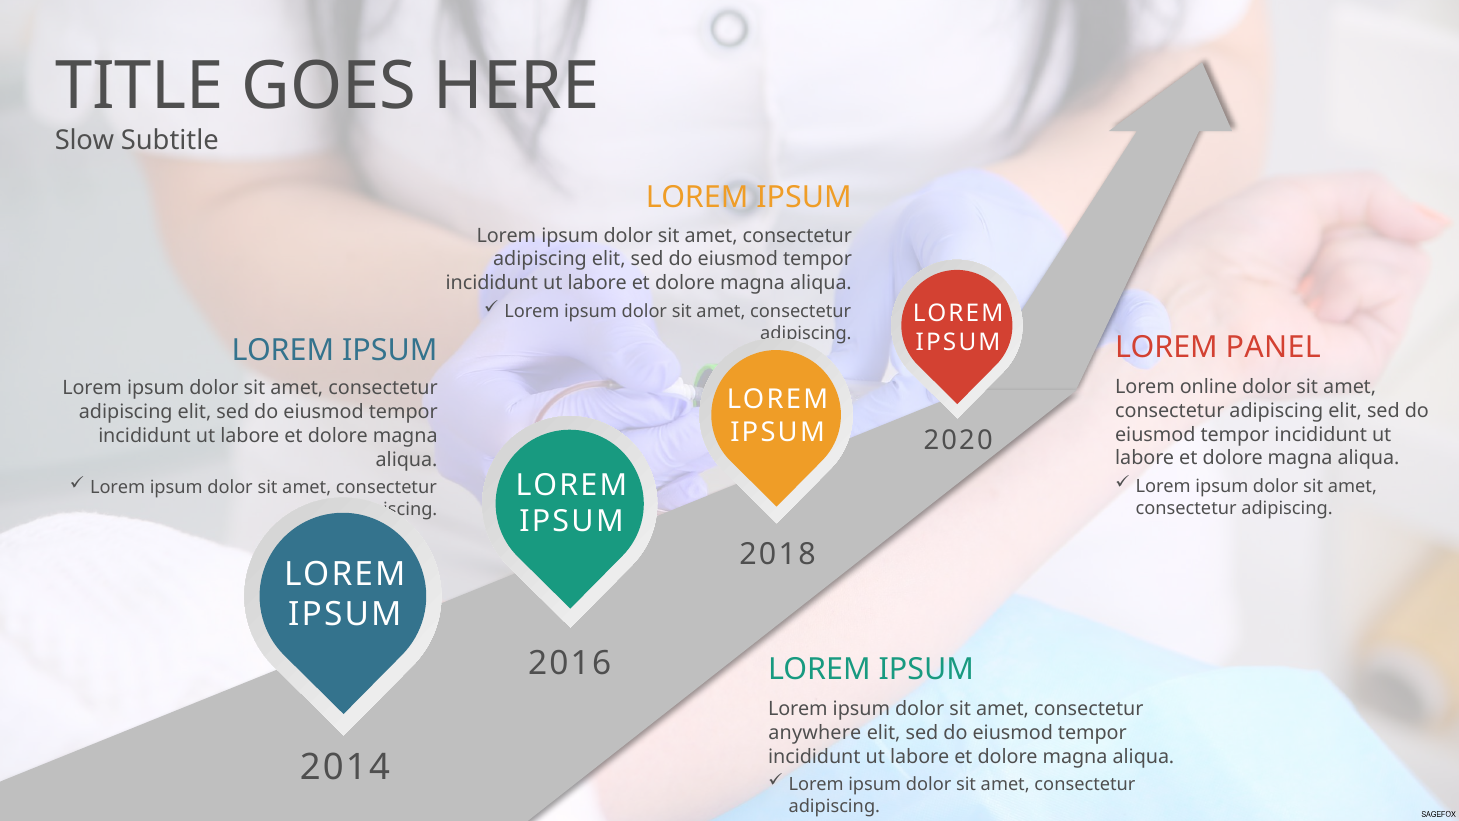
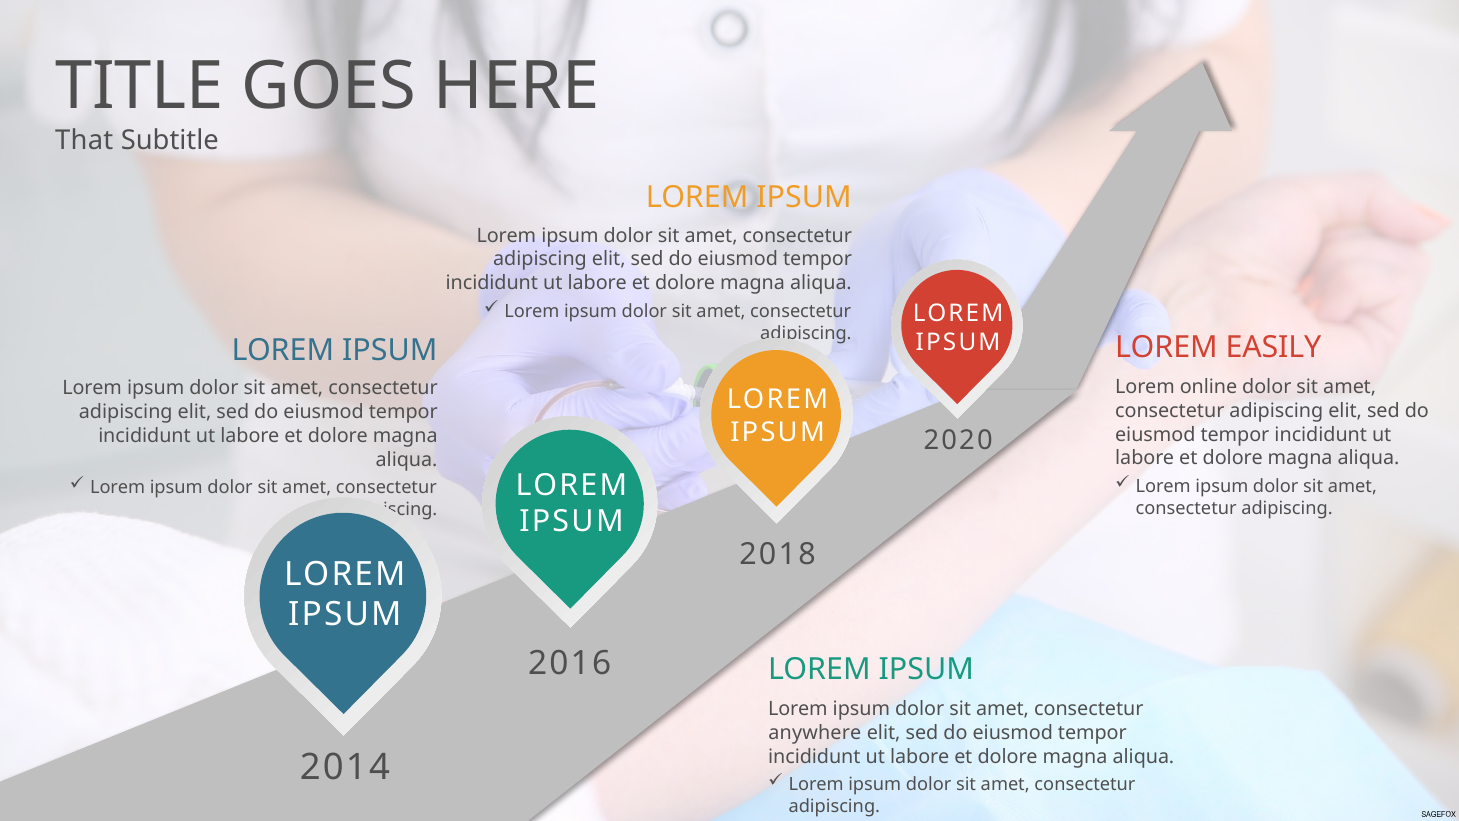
Slow: Slow -> That
PANEL: PANEL -> EASILY
